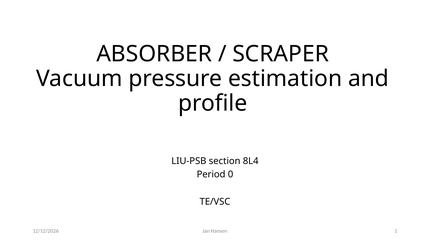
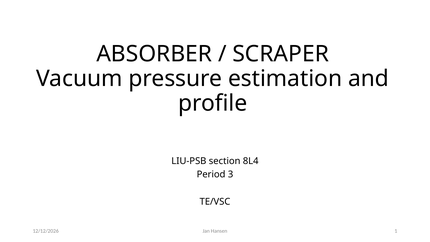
0: 0 -> 3
